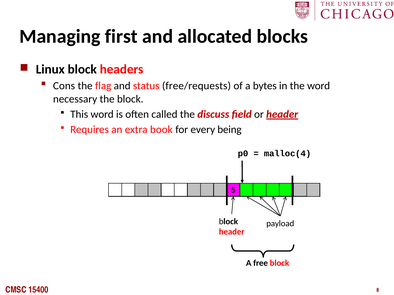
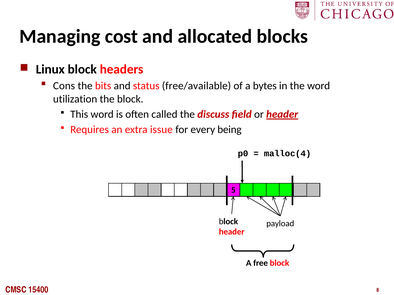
first: first -> cost
flag: flag -> bits
free/requests: free/requests -> free/available
necessary: necessary -> utilization
book: book -> issue
